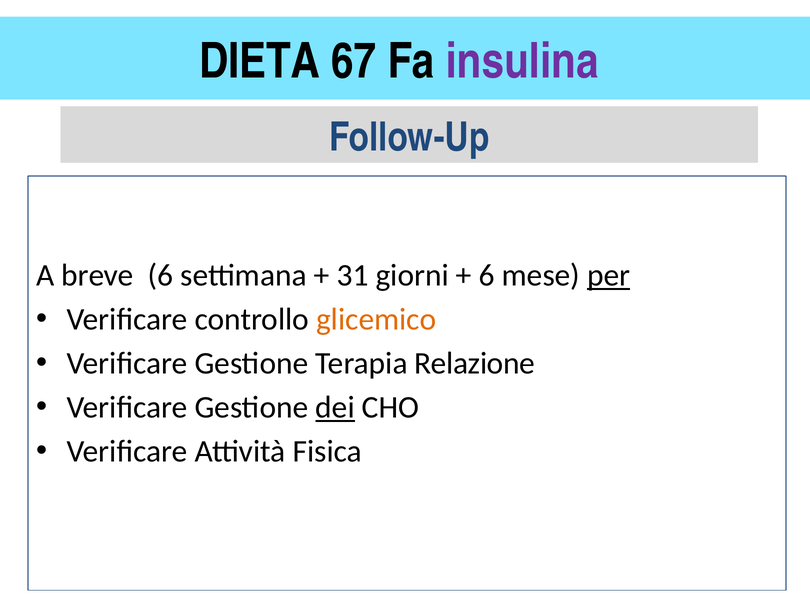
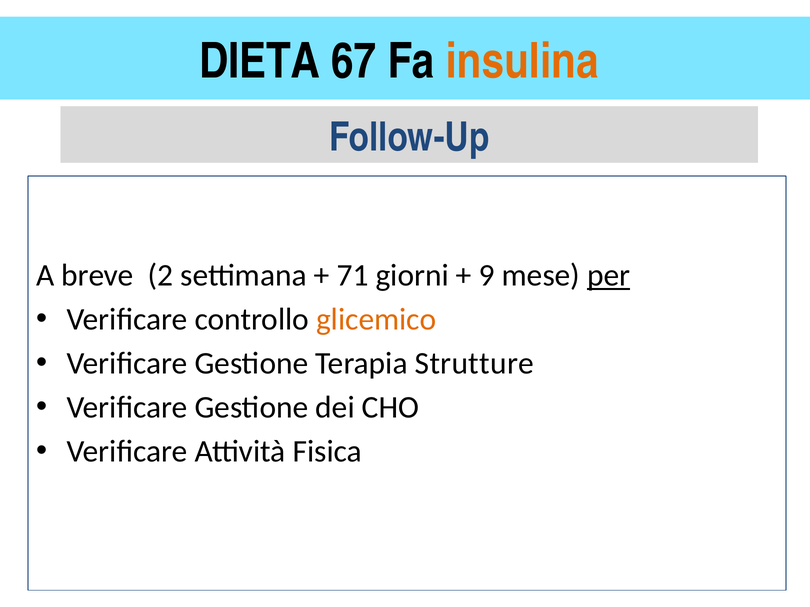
insulina colour: purple -> orange
breve 6: 6 -> 2
31: 31 -> 71
6 at (487, 276): 6 -> 9
Relazione: Relazione -> Strutture
dei underline: present -> none
